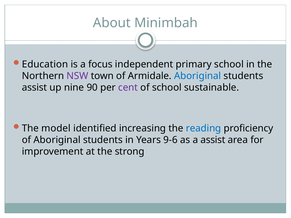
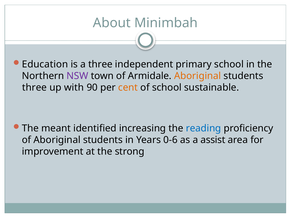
a focus: focus -> three
Aboriginal at (198, 76) colour: blue -> orange
assist at (34, 88): assist -> three
nine: nine -> with
cent colour: purple -> orange
model: model -> meant
9-6: 9-6 -> 0-6
